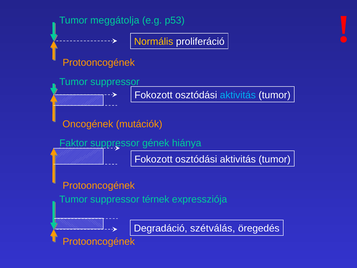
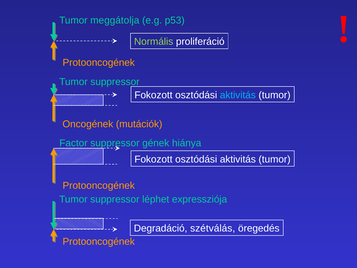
Normális colour: yellow -> light green
Faktor: Faktor -> Factor
térnek: térnek -> léphet
